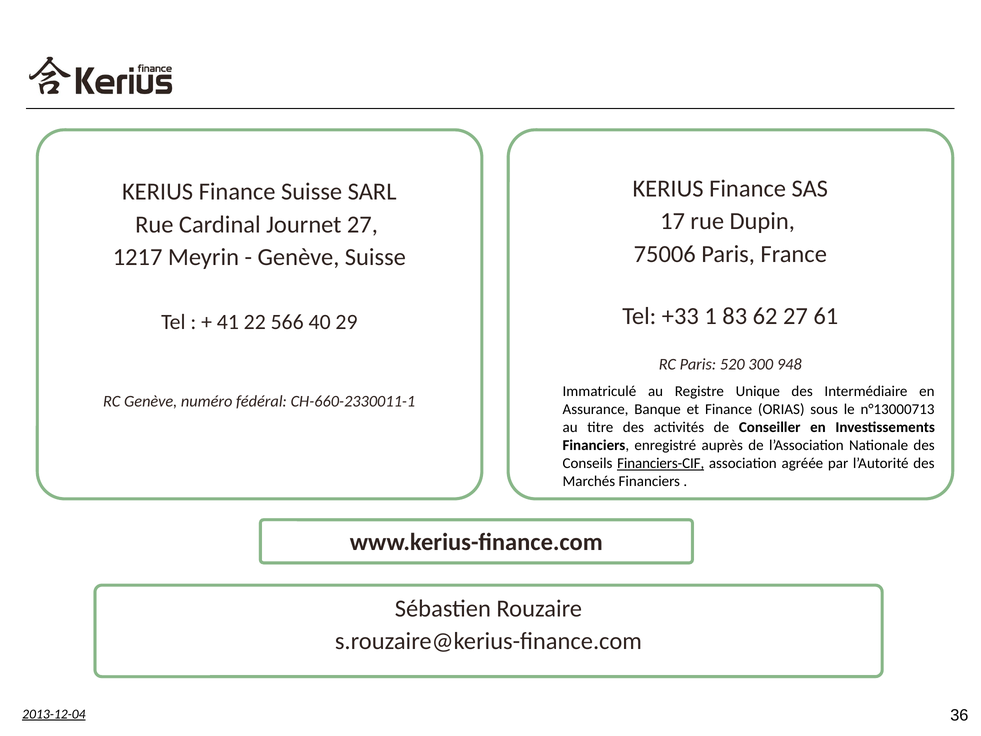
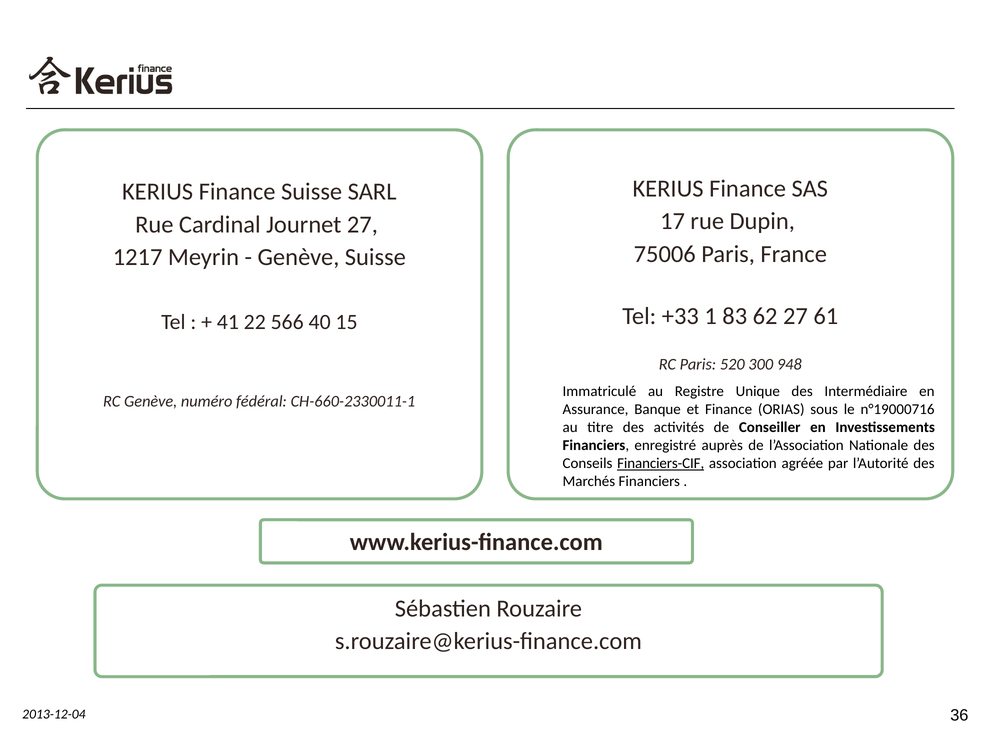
29: 29 -> 15
n°13000713: n°13000713 -> n°19000716
2013-12-04 underline: present -> none
